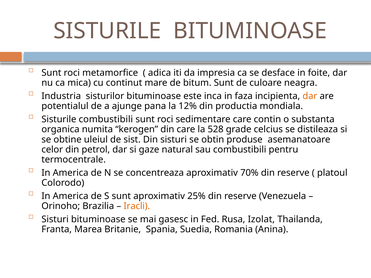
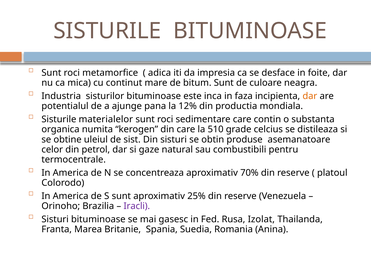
Sisturile combustibili: combustibili -> materialelor
528: 528 -> 510
Iracli colour: orange -> purple
